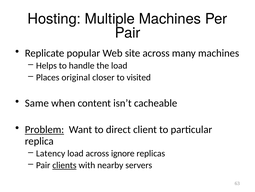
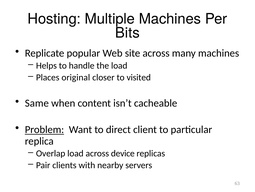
Pair at (128, 33): Pair -> Bits
Latency: Latency -> Overlap
ignore: ignore -> device
clients underline: present -> none
